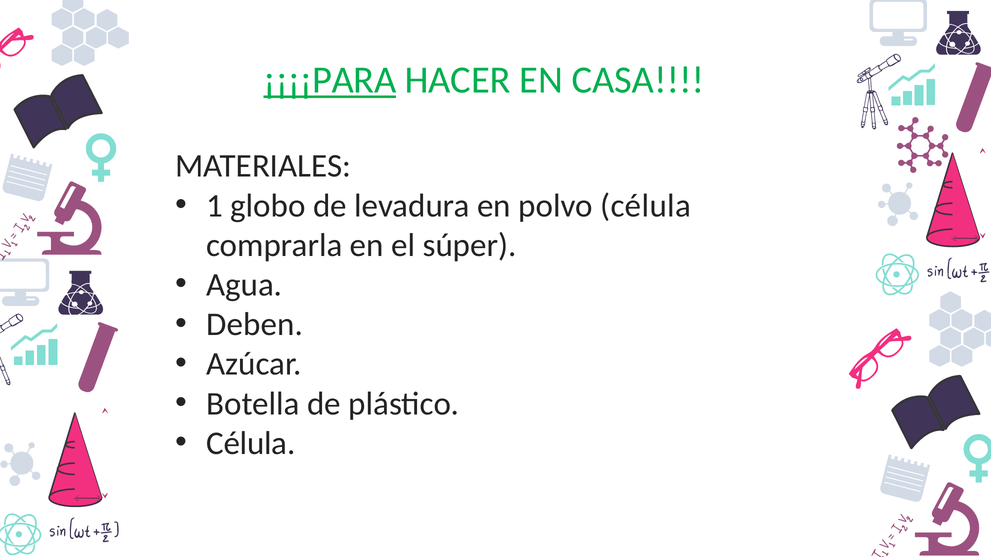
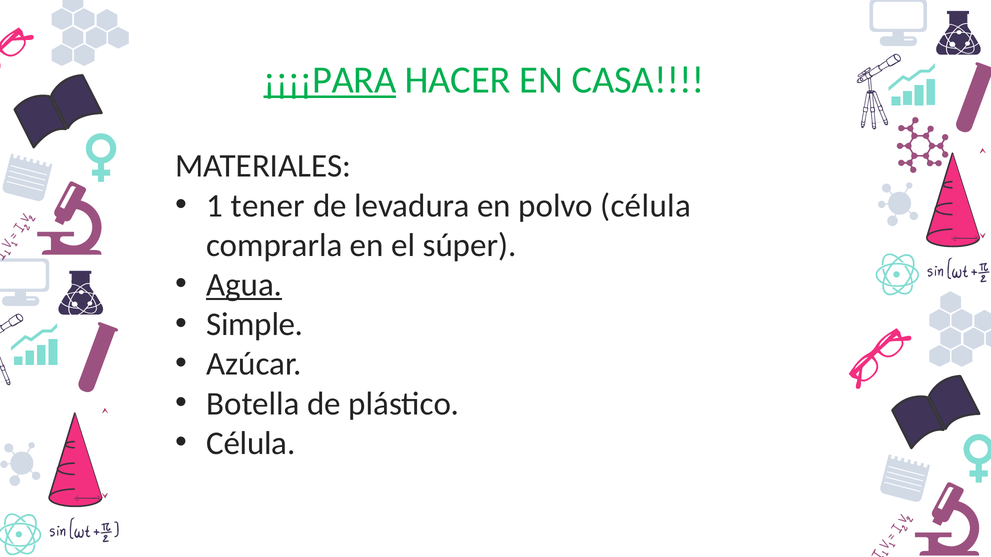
globo: globo -> tener
Agua underline: none -> present
Deben: Deben -> Simple
